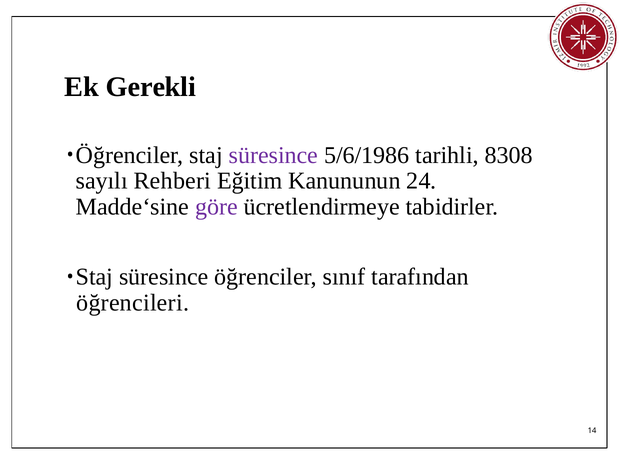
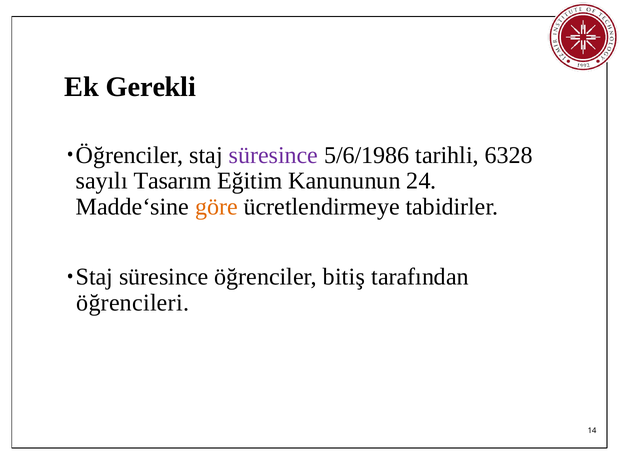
8308: 8308 -> 6328
Rehberi: Rehberi -> Tasarım
göre colour: purple -> orange
sınıf: sınıf -> bitiş
